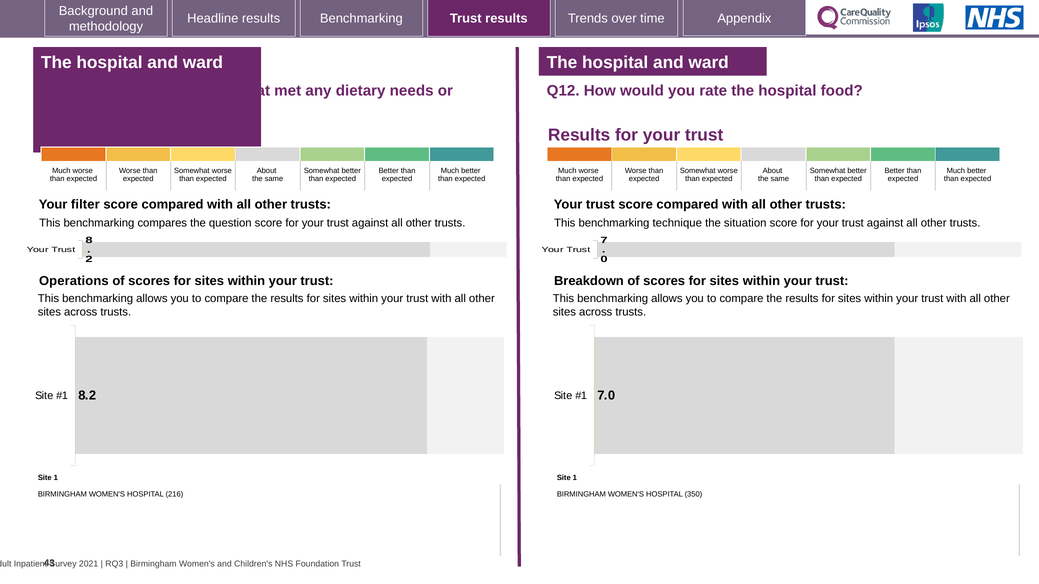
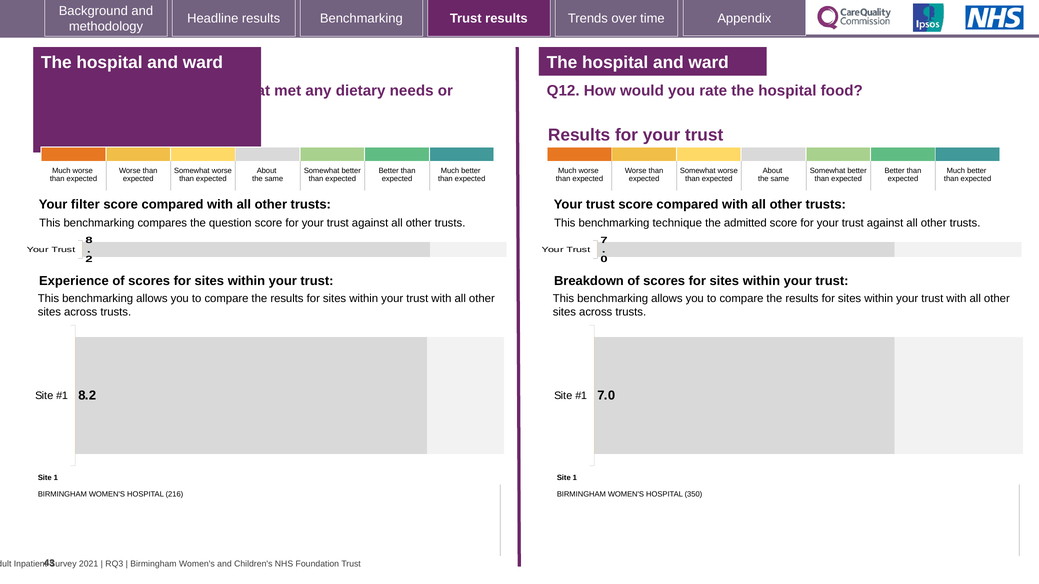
situation: situation -> admitted
Operations: Operations -> Experience
